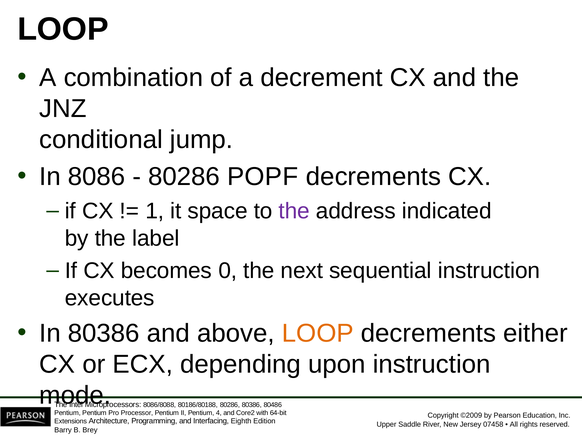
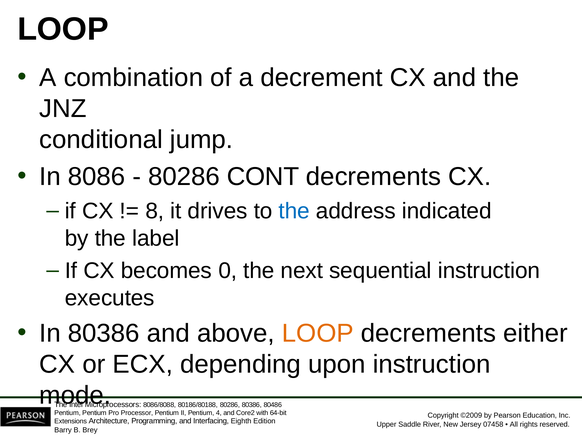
POPF: POPF -> CONT
1: 1 -> 8
space: space -> drives
the at (294, 211) colour: purple -> blue
